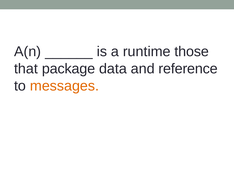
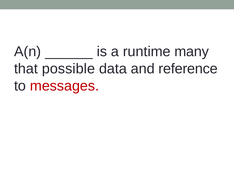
those: those -> many
package: package -> possible
messages colour: orange -> red
